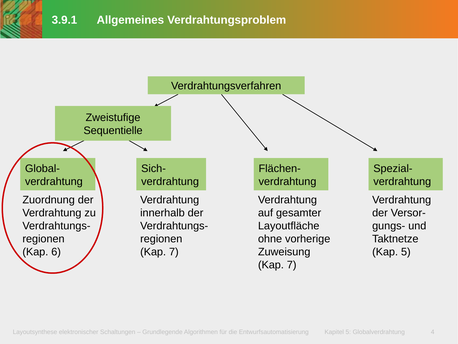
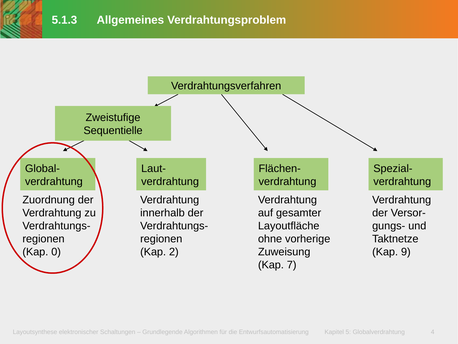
3.9.1: 3.9.1 -> 5.1.3
Sich-: Sich- -> Laut-
6: 6 -> 0
7 at (174, 252): 7 -> 2
Kap 5: 5 -> 9
